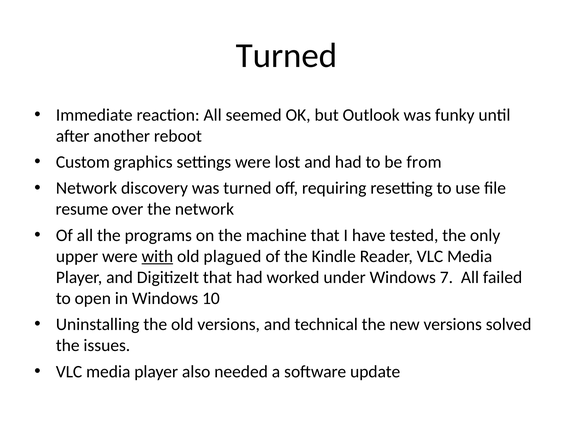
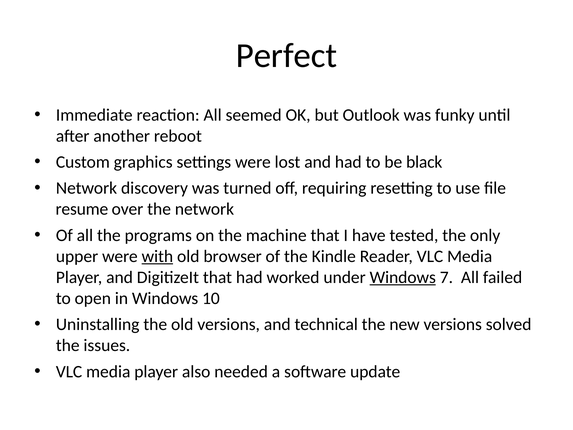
Turned at (286, 55): Turned -> Perfect
from: from -> black
plagued: plagued -> browser
Windows at (403, 277) underline: none -> present
